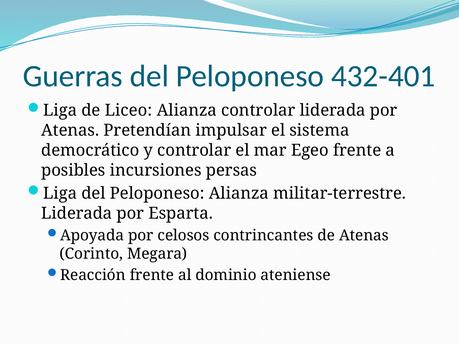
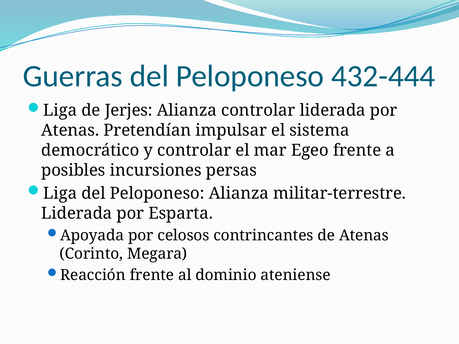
432-401: 432-401 -> 432-444
Liceo: Liceo -> Jerjes
